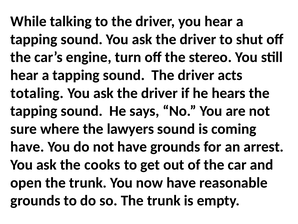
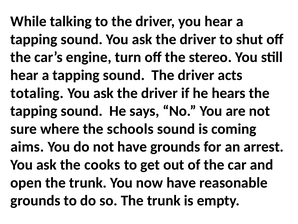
lawyers: lawyers -> schools
have at (27, 147): have -> aims
